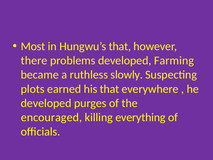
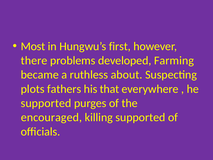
Hungwu’s that: that -> first
slowly: slowly -> about
earned: earned -> fathers
developed at (46, 103): developed -> supported
killing everything: everything -> supported
